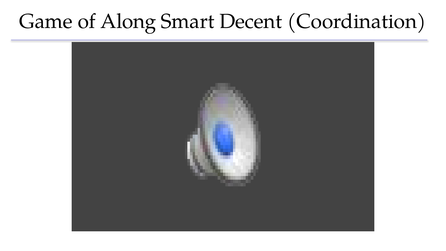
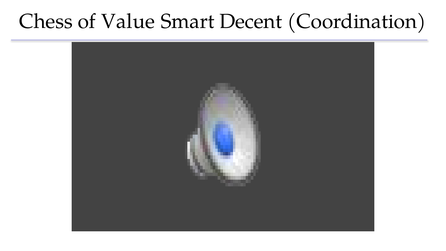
Game: Game -> Chess
Along: Along -> Value
